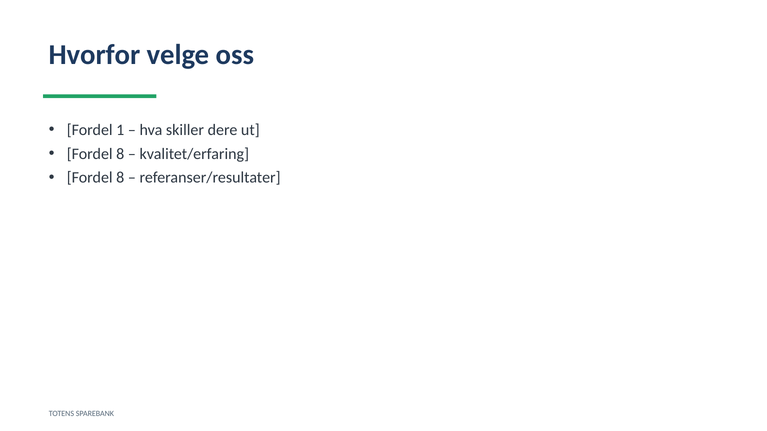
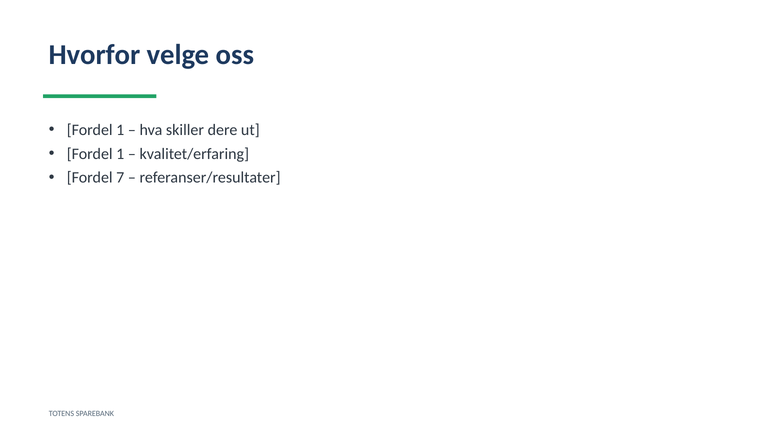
8 at (120, 154): 8 -> 1
8 at (120, 178): 8 -> 7
